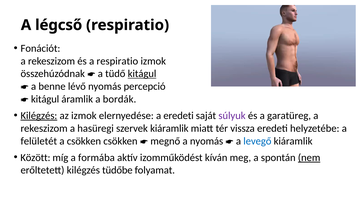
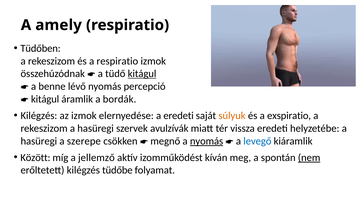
légcső: légcső -> amely
Fonációt: Fonációt -> Tüdőben
Kilégzés at (39, 115) underline: present -> none
súlyuk colour: purple -> orange
garatüreg: garatüreg -> exspiratio
szervek kiáramlik: kiáramlik -> avulzívák
felületét at (39, 141): felületét -> hasüregi
a csökken: csökken -> szerepe
nyomás at (207, 141) underline: none -> present
formába: formába -> jellemző
